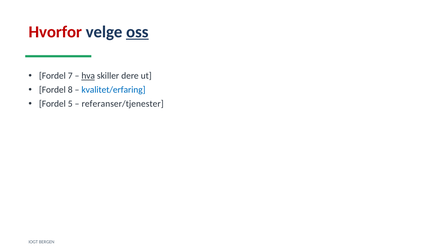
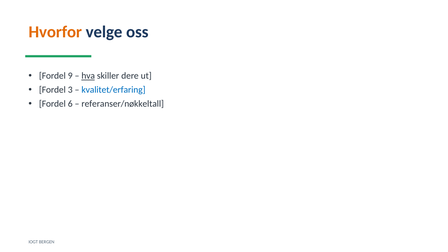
Hvorfor colour: red -> orange
oss underline: present -> none
7: 7 -> 9
8: 8 -> 3
5: 5 -> 6
referanser/tjenester: referanser/tjenester -> referanser/nøkkeltall
